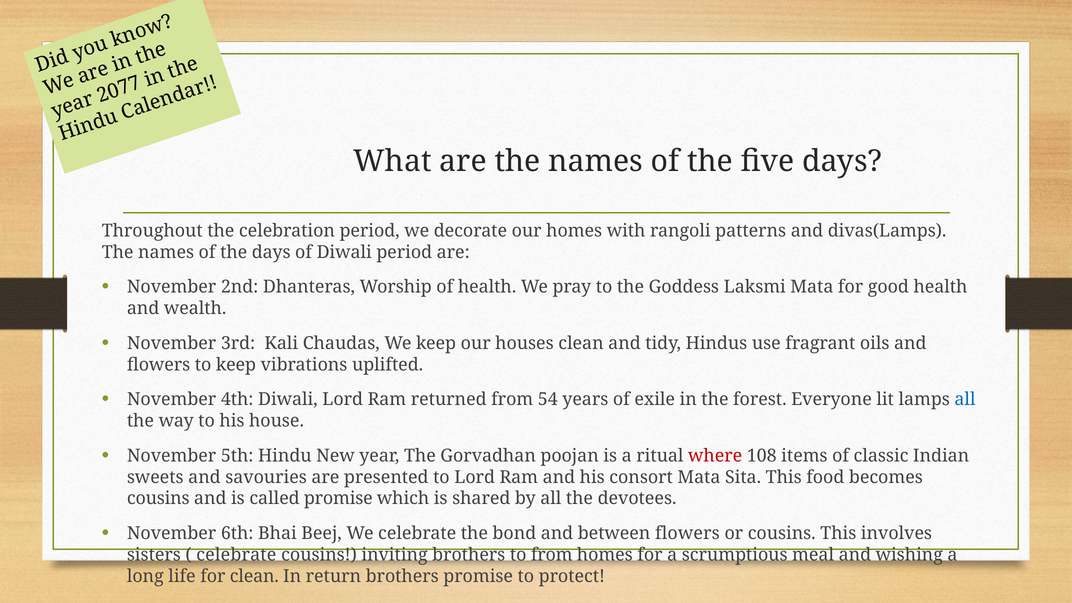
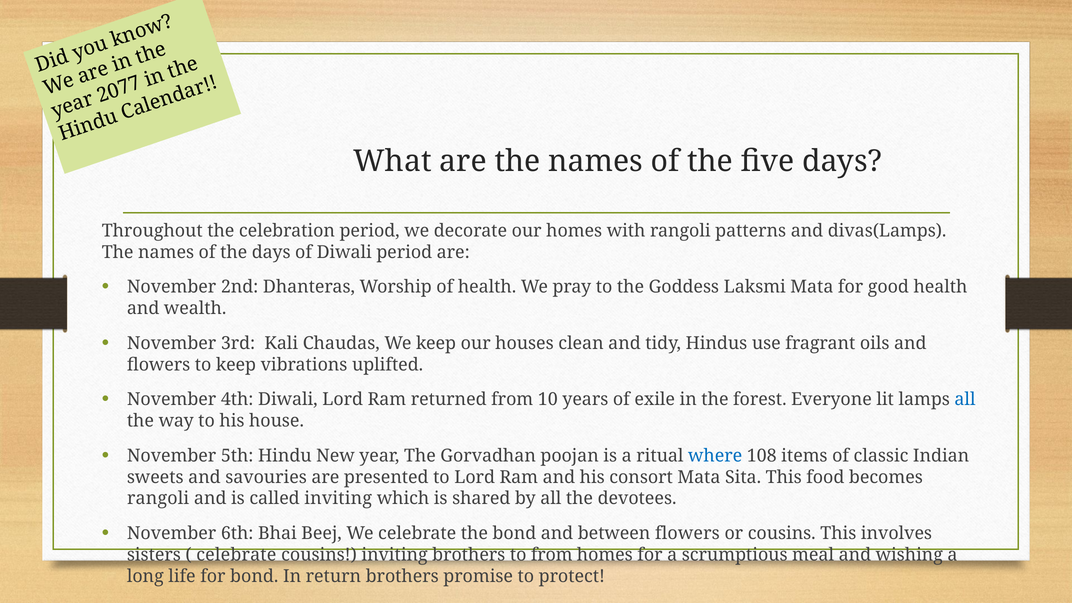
54: 54 -> 10
where colour: red -> blue
cousins at (158, 499): cousins -> rangoli
called promise: promise -> inviting
for clean: clean -> bond
